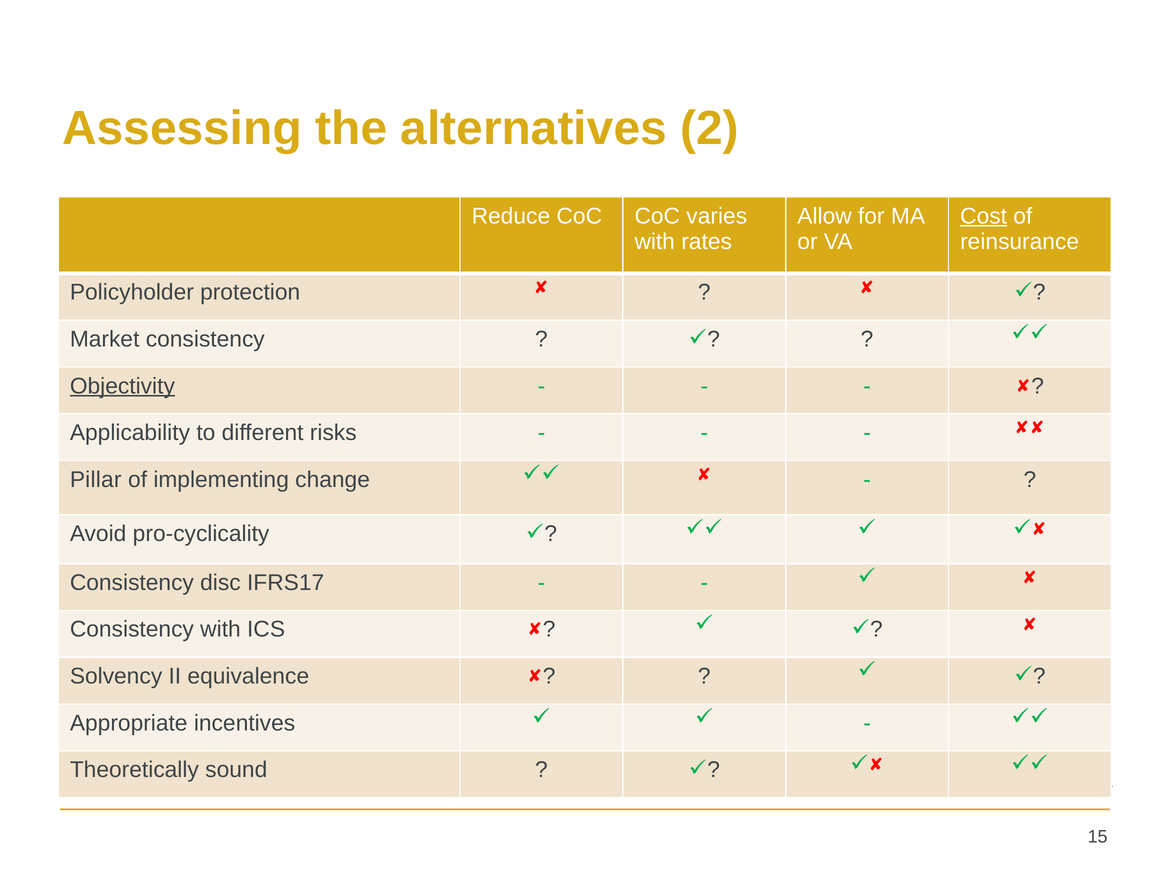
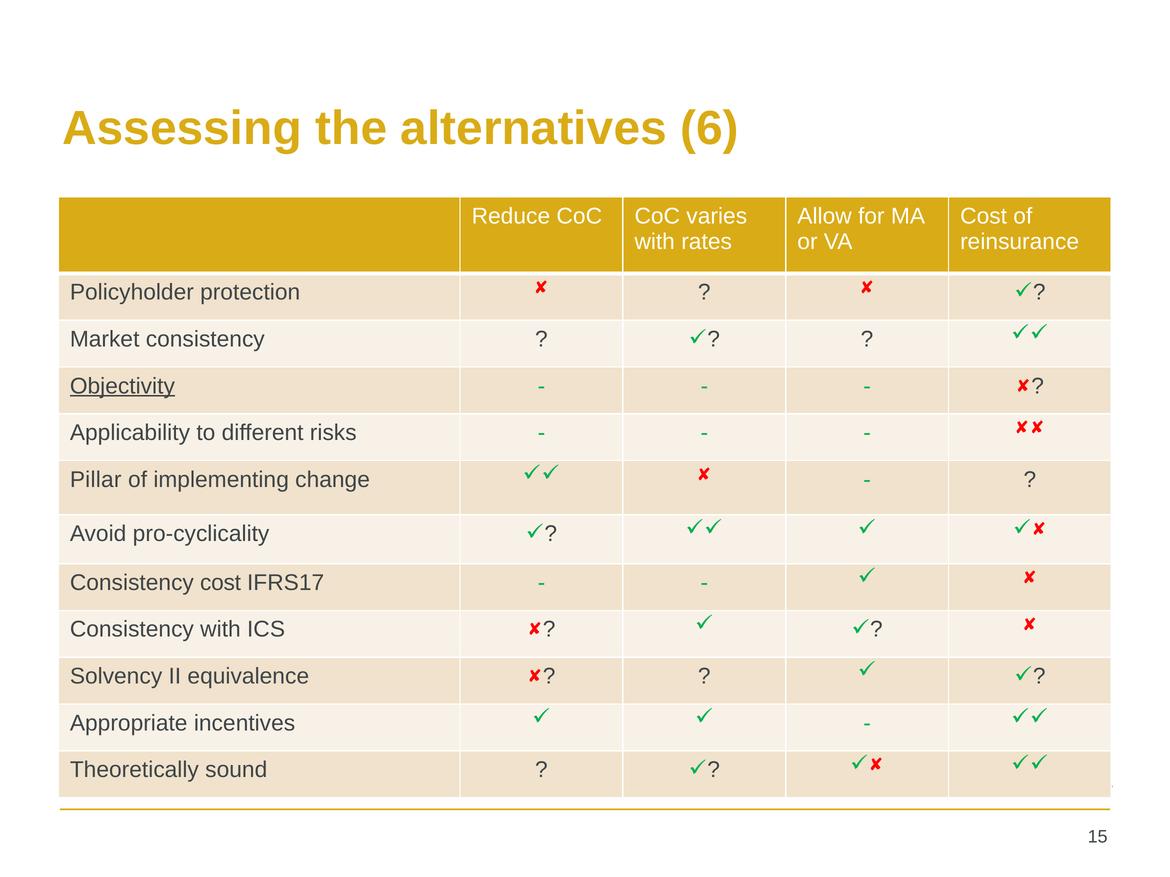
2: 2 -> 6
Cost at (984, 216) underline: present -> none
Consistency disc: disc -> cost
